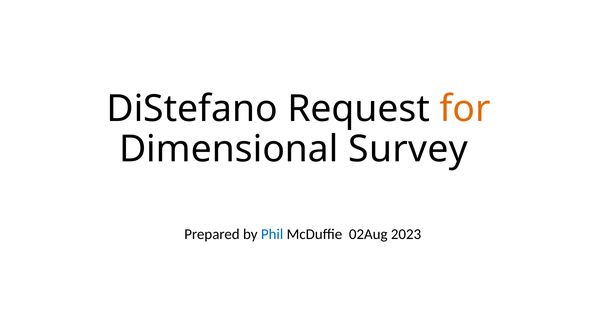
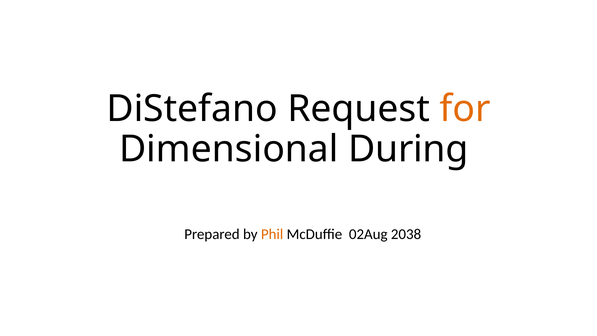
Survey: Survey -> During
Phil colour: blue -> orange
2023: 2023 -> 2038
